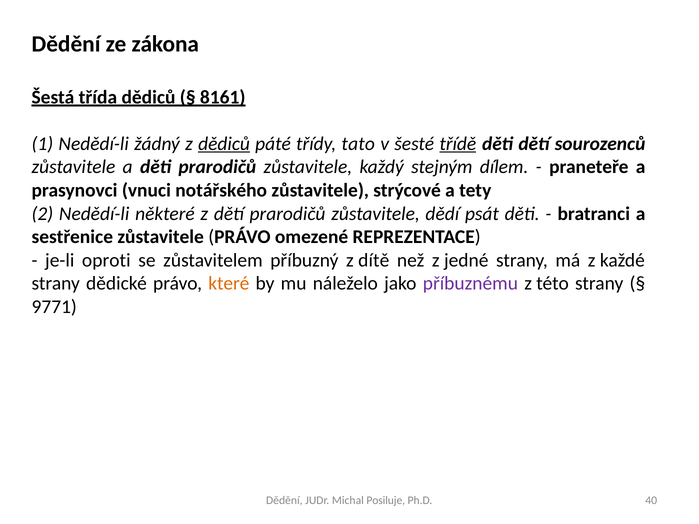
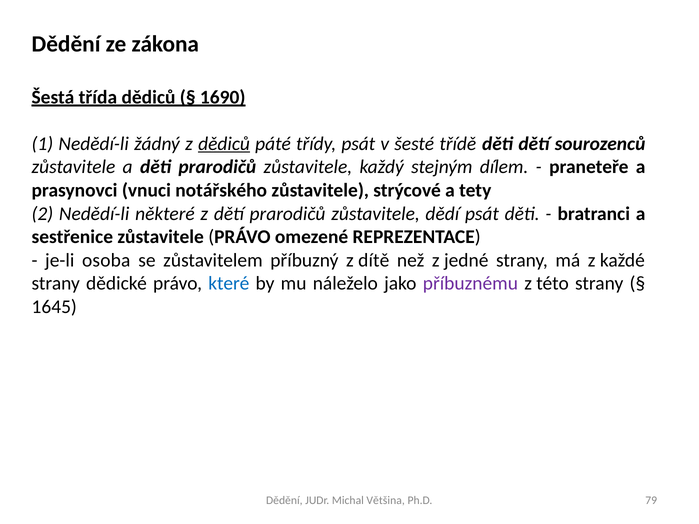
8161: 8161 -> 1690
třídy tato: tato -> psát
třídě underline: present -> none
oproti: oproti -> osoba
které colour: orange -> blue
9771: 9771 -> 1645
Posiluje: Posiluje -> Většina
40: 40 -> 79
